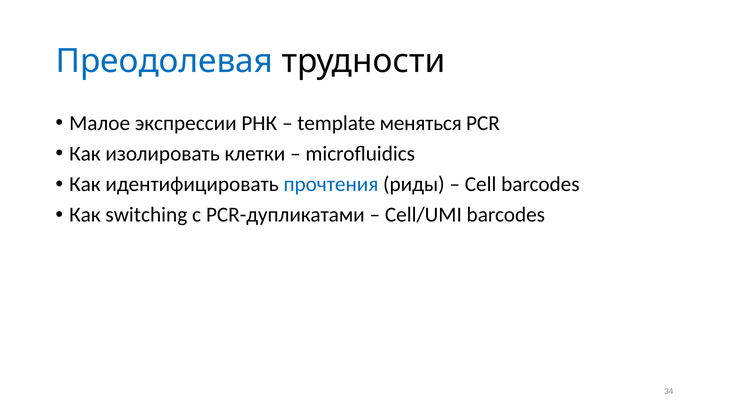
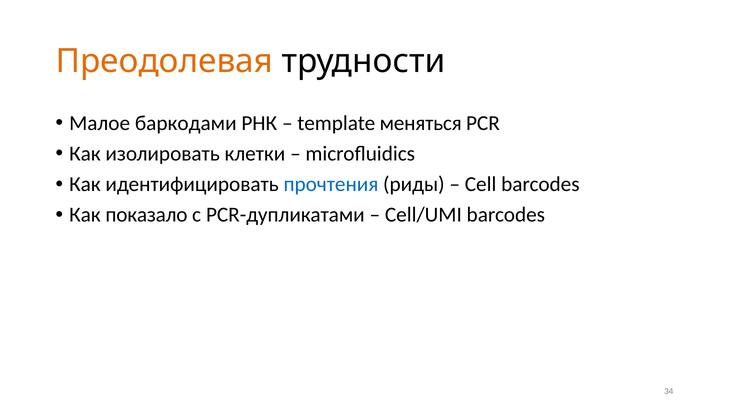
Преодолевая colour: blue -> orange
экспрессии: экспрессии -> баркодами
switching: switching -> показало
